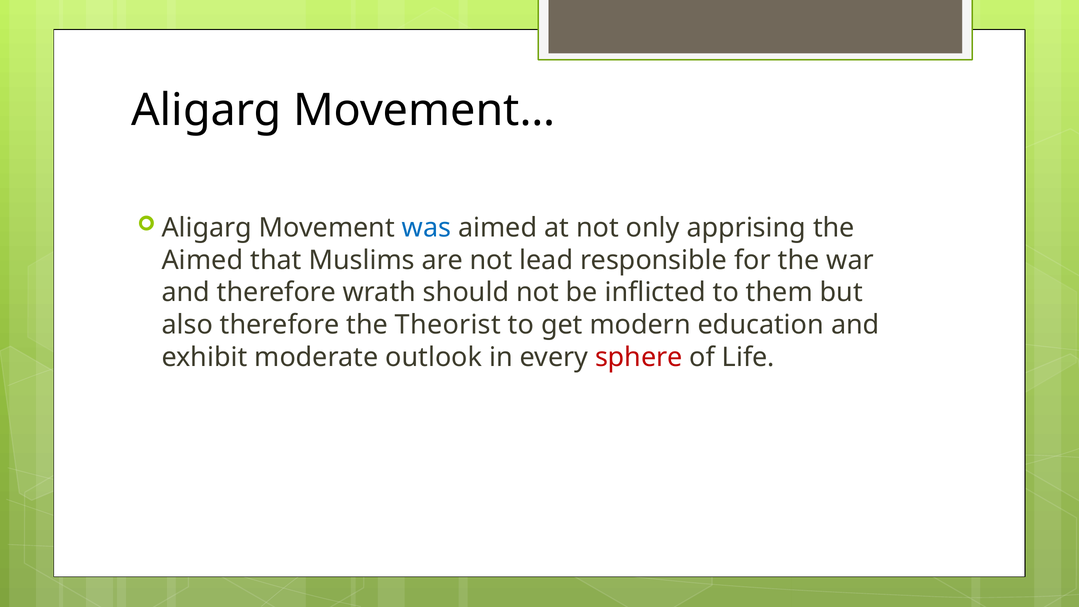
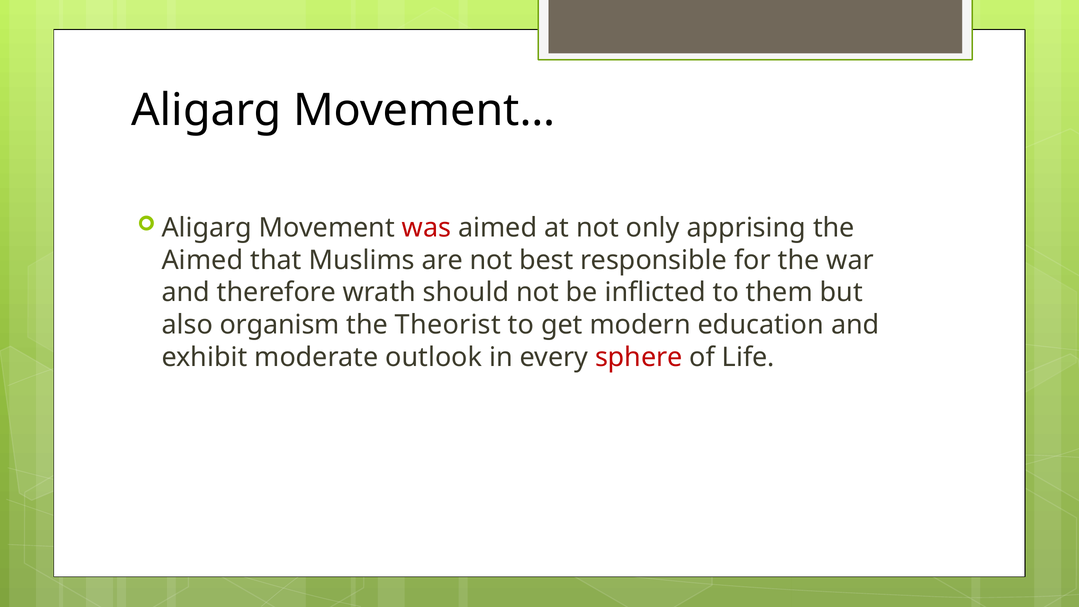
was colour: blue -> red
lead: lead -> best
also therefore: therefore -> organism
